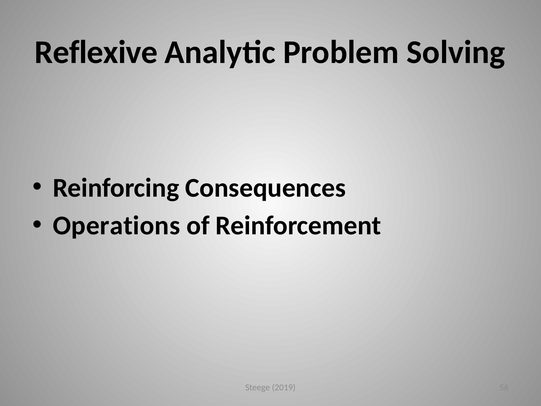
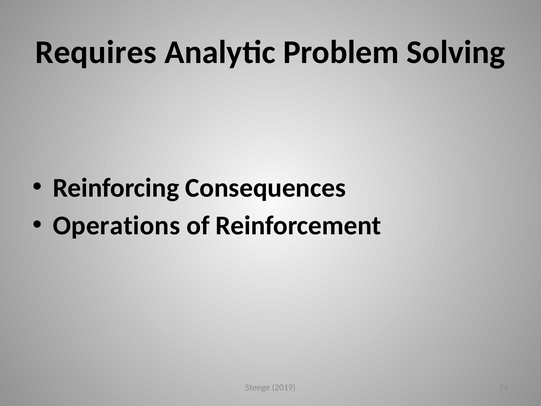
Reflexive: Reflexive -> Requires
